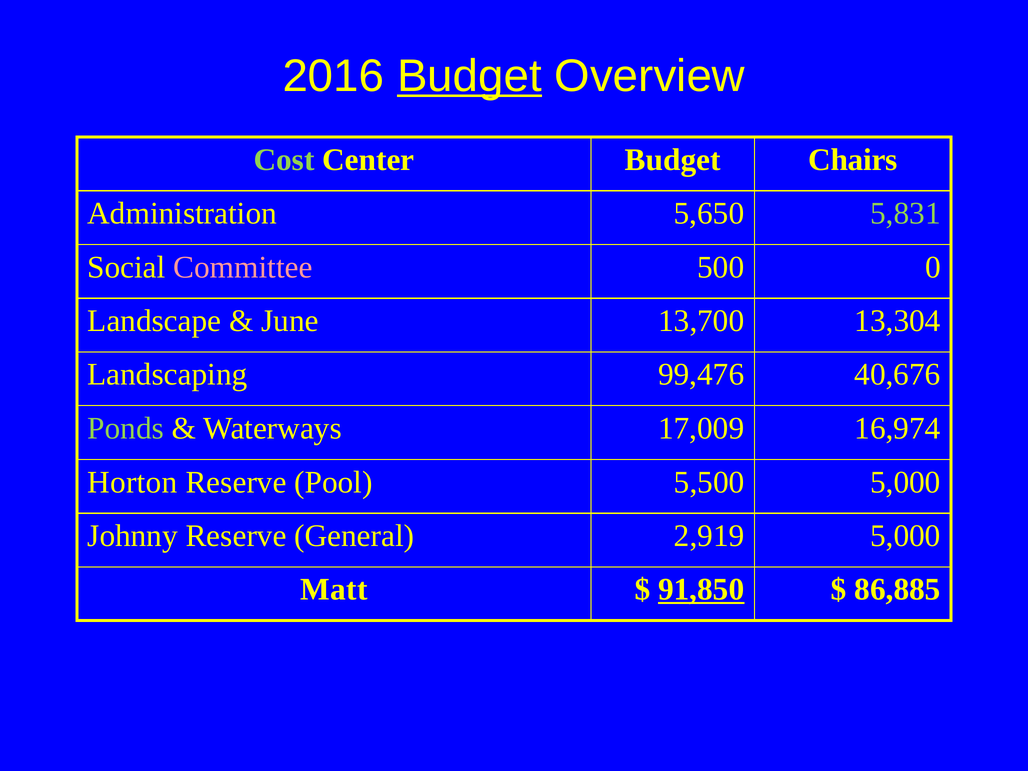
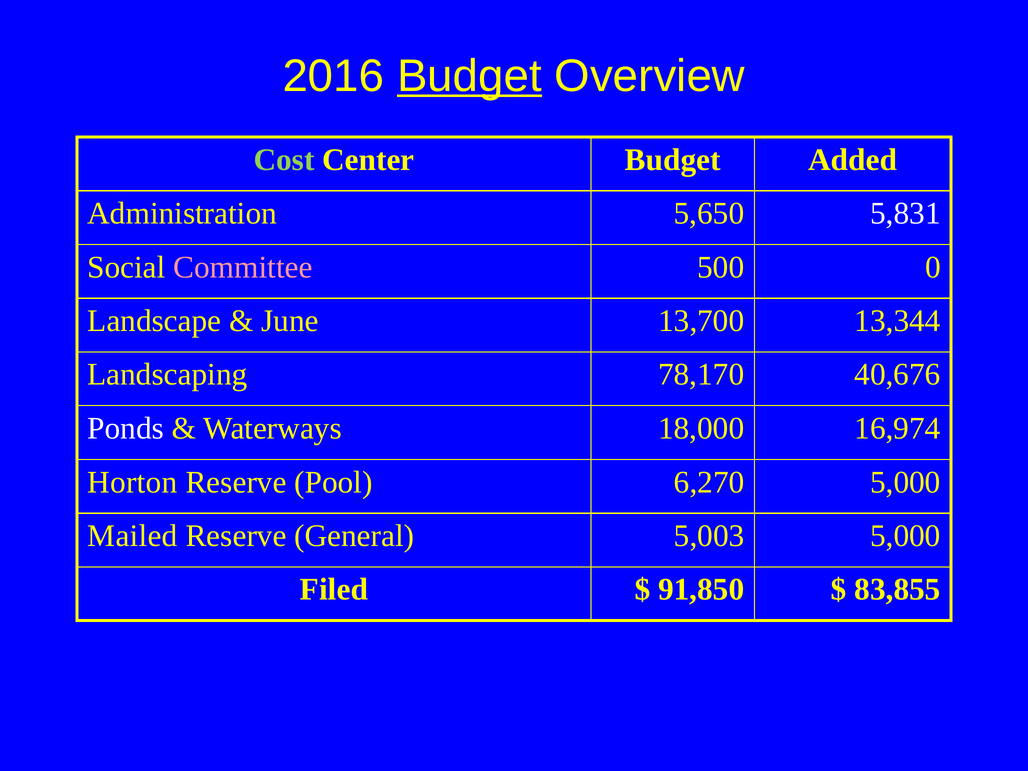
Chairs: Chairs -> Added
5,831 colour: light green -> white
13,304: 13,304 -> 13,344
99,476: 99,476 -> 78,170
Ponds colour: light green -> white
17,009: 17,009 -> 18,000
5,500: 5,500 -> 6,270
Johnny: Johnny -> Mailed
2,919: 2,919 -> 5,003
Matt: Matt -> Filed
91,850 underline: present -> none
86,885: 86,885 -> 83,855
